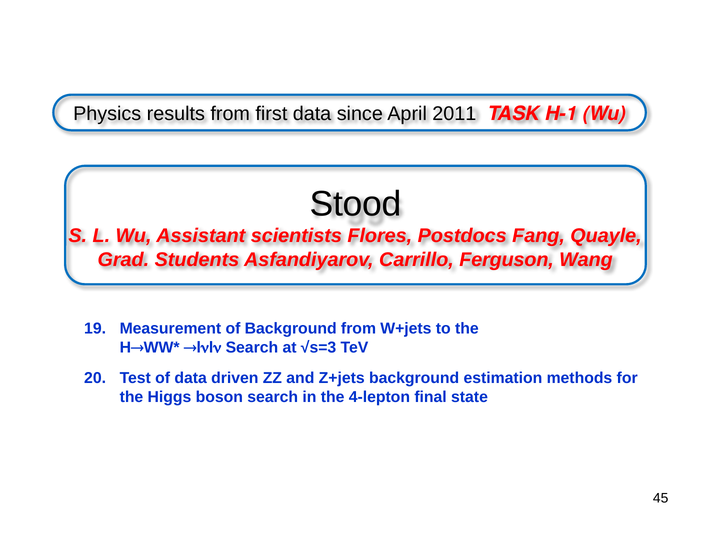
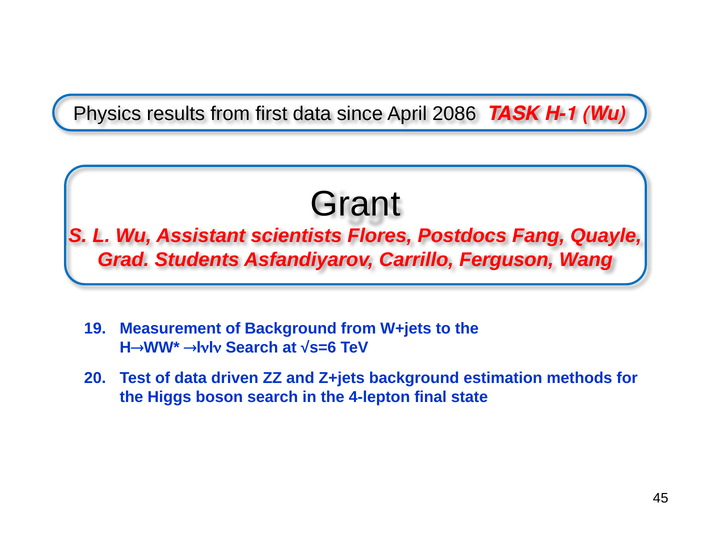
2011: 2011 -> 2086
Stood: Stood -> Grant
√s=3: √s=3 -> √s=6
